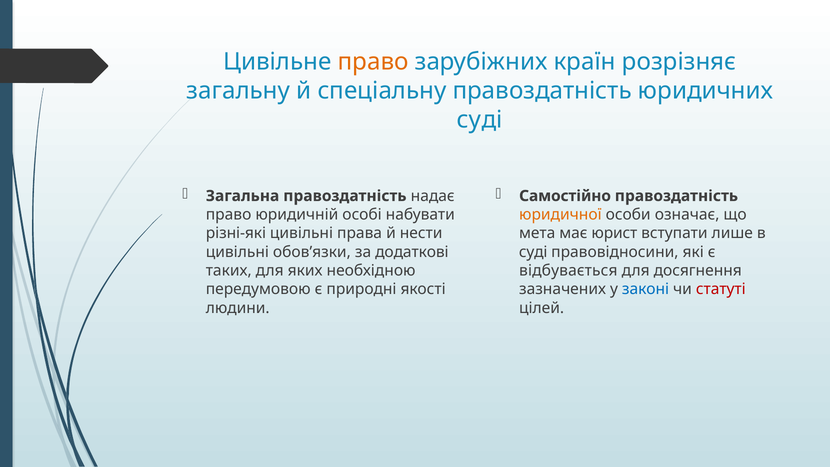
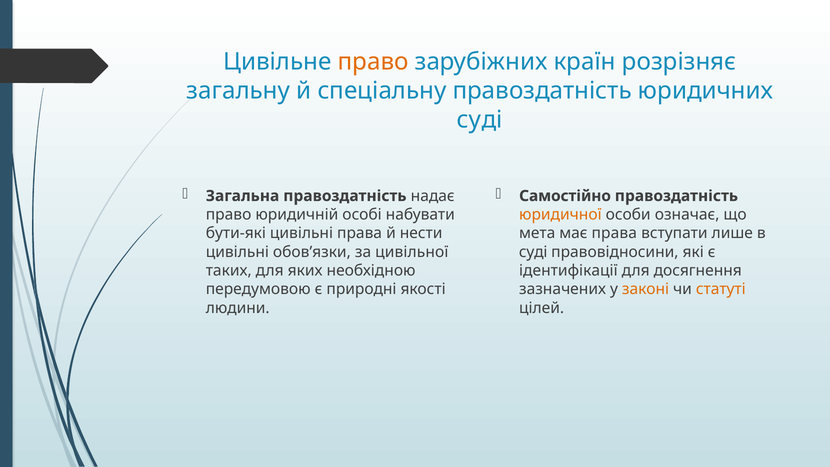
різні-які: різні-які -> бути-які
має юрист: юрист -> права
додаткові: додаткові -> цивільної
відбувається: відбувається -> ідентифікації
законі colour: blue -> orange
статуті colour: red -> orange
